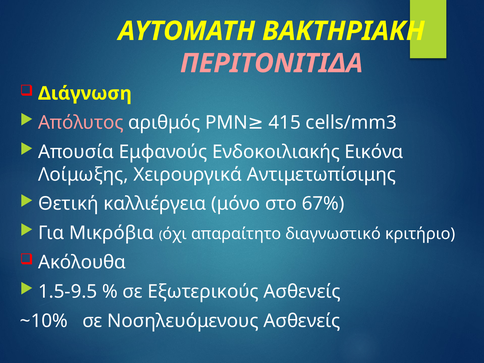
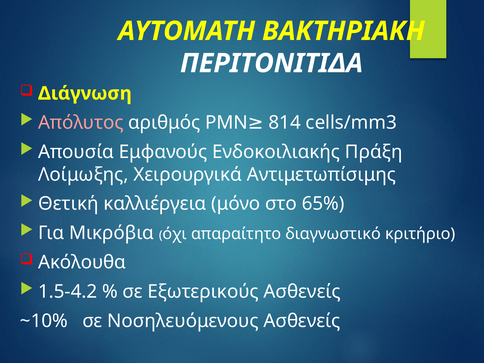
ΠΕΡΙΤΟΝΙΤΙΔΑ colour: pink -> white
415: 415 -> 814
Εικόνα: Εικόνα -> Πράξη
67%: 67% -> 65%
1.5-9.5: 1.5-9.5 -> 1.5-4.2
